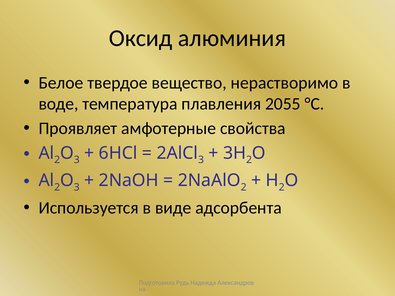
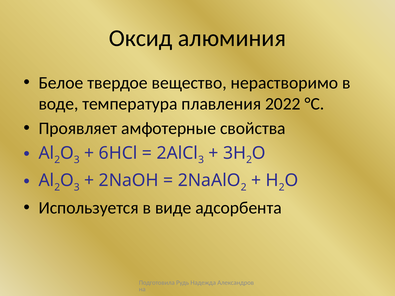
2055: 2055 -> 2022
